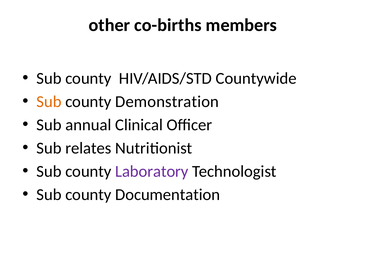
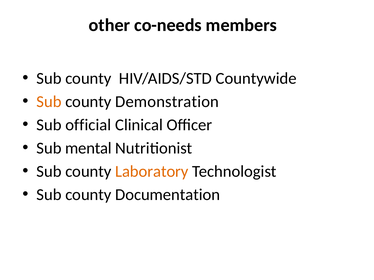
co-births: co-births -> co-needs
annual: annual -> official
relates: relates -> mental
Laboratory colour: purple -> orange
